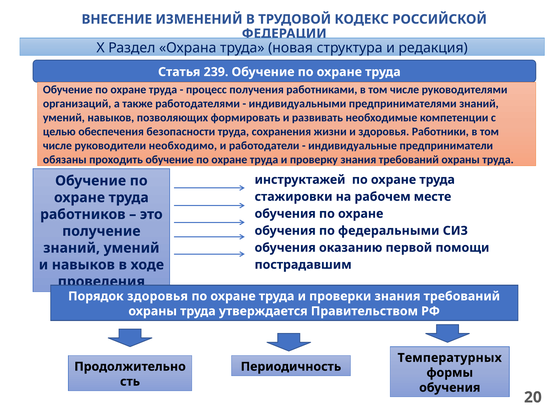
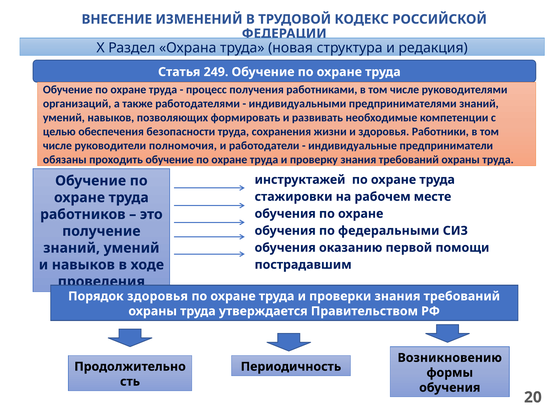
239: 239 -> 249
необходимо: необходимо -> полномочия
Температурных: Температурных -> Возникновению
